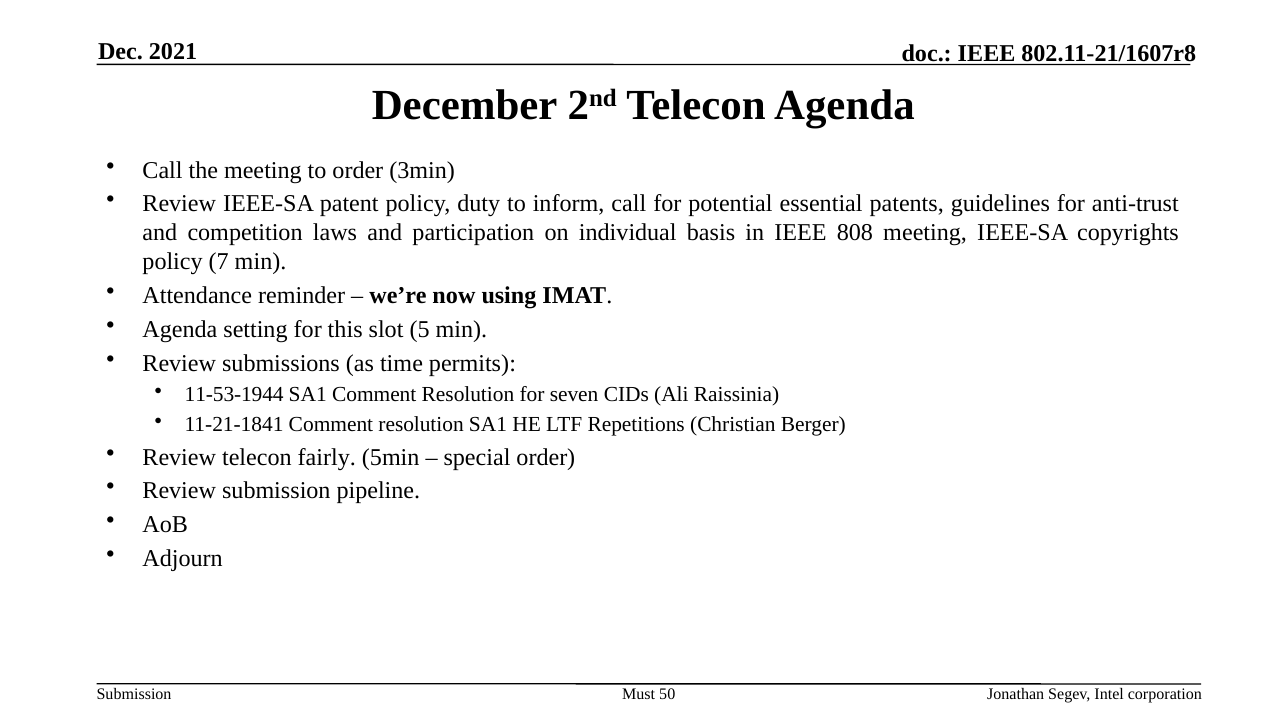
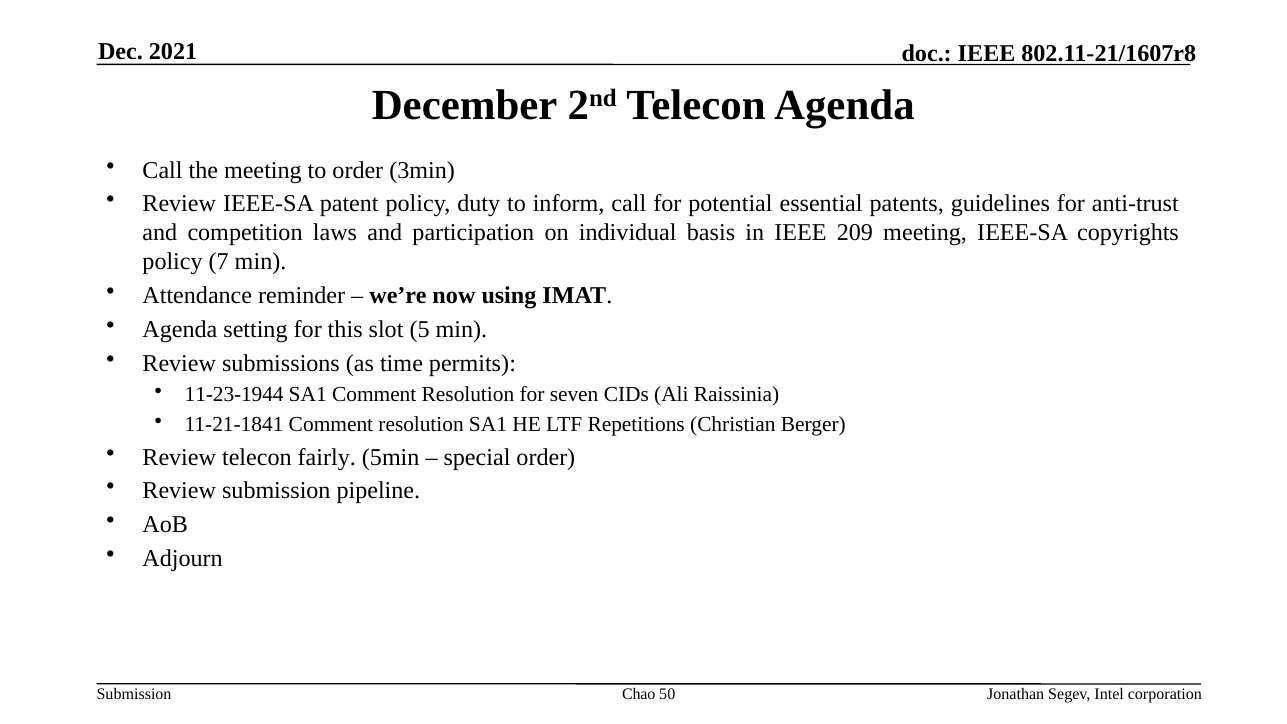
808: 808 -> 209
11-53-1944: 11-53-1944 -> 11-23-1944
Must: Must -> Chao
